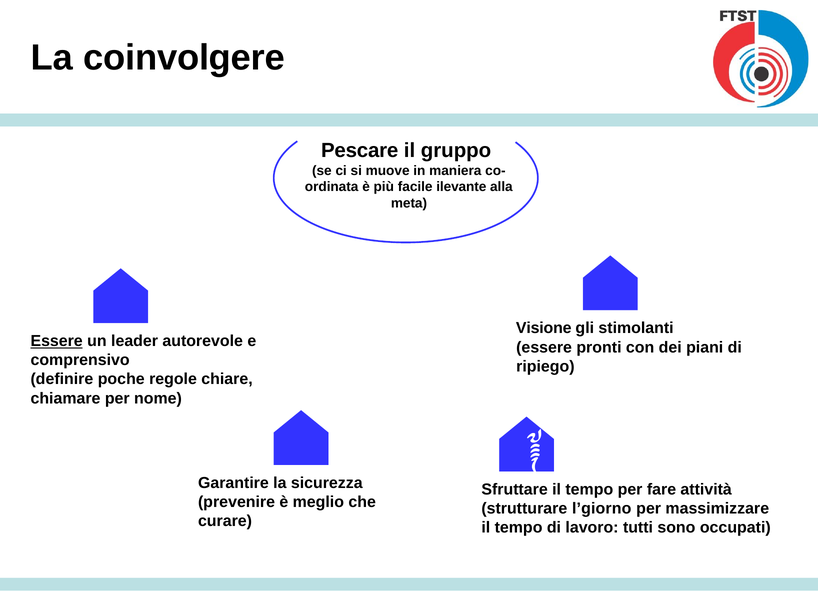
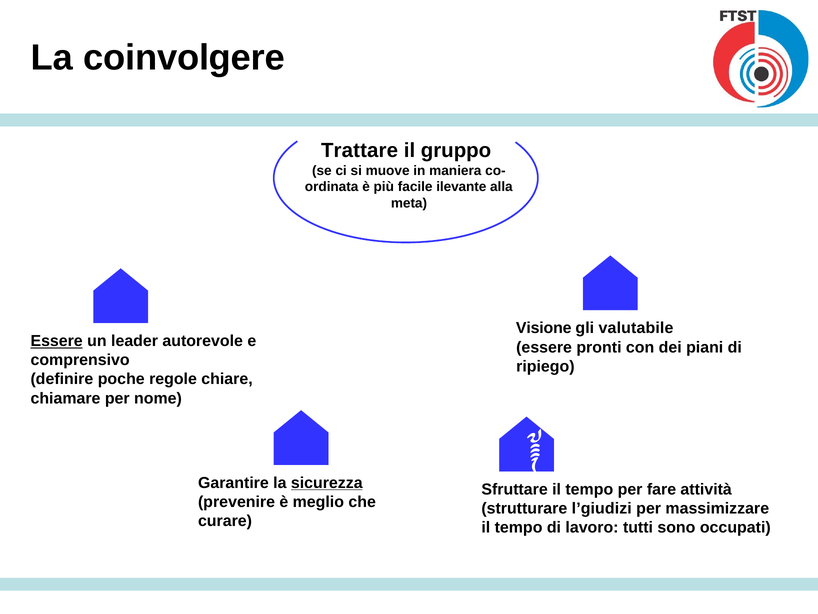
Pescare: Pescare -> Trattare
stimolanti: stimolanti -> valutabile
sicurezza underline: none -> present
l’giorno: l’giorno -> l’giudizi
